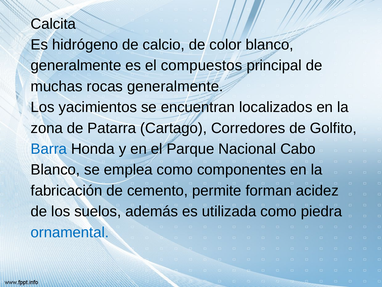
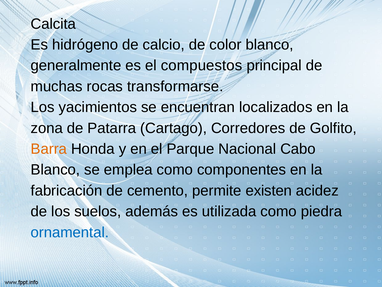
rocas generalmente: generalmente -> transformarse
Barra colour: blue -> orange
forman: forman -> existen
